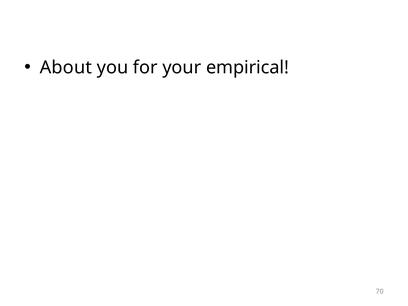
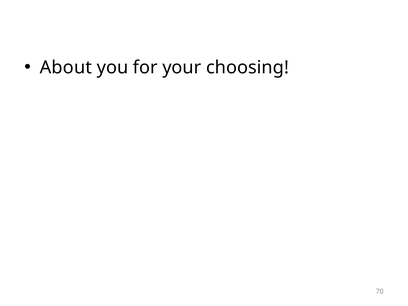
empirical: empirical -> choosing
